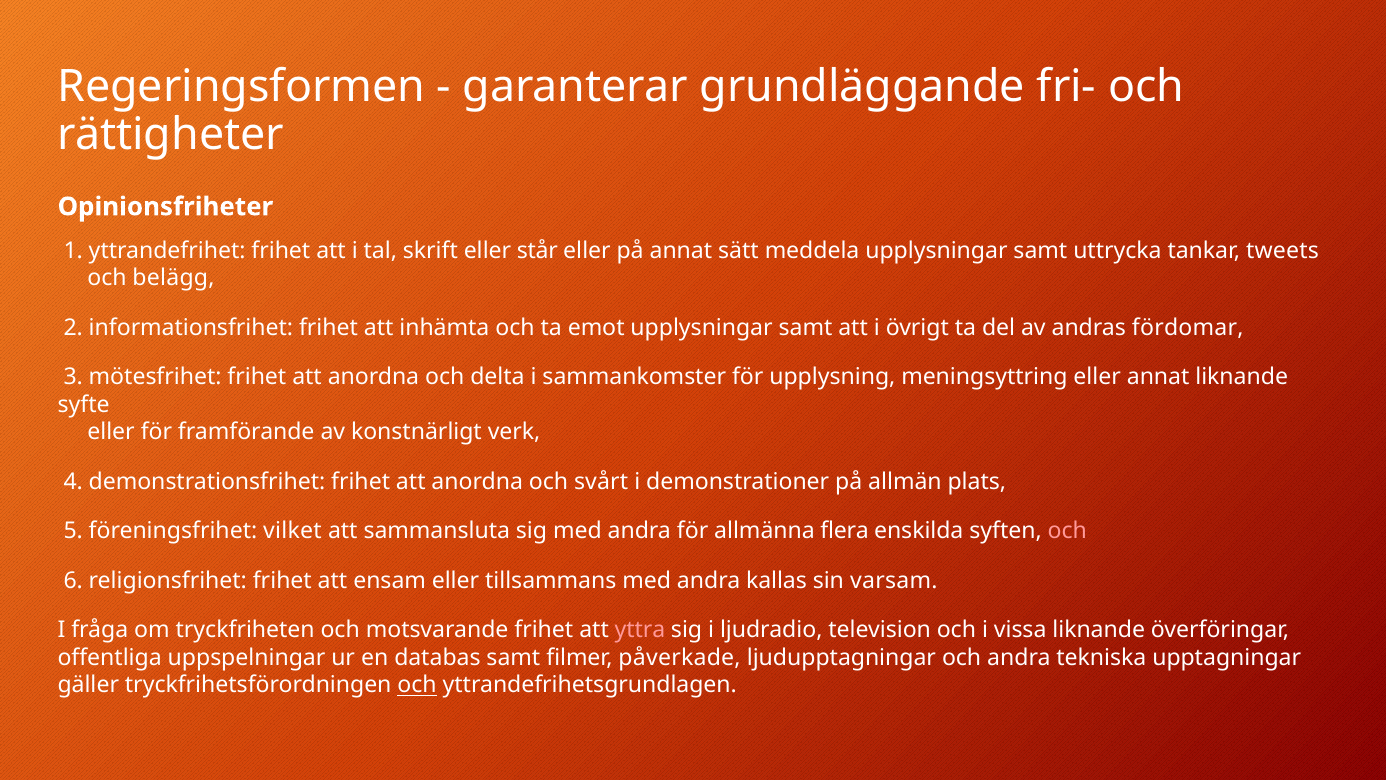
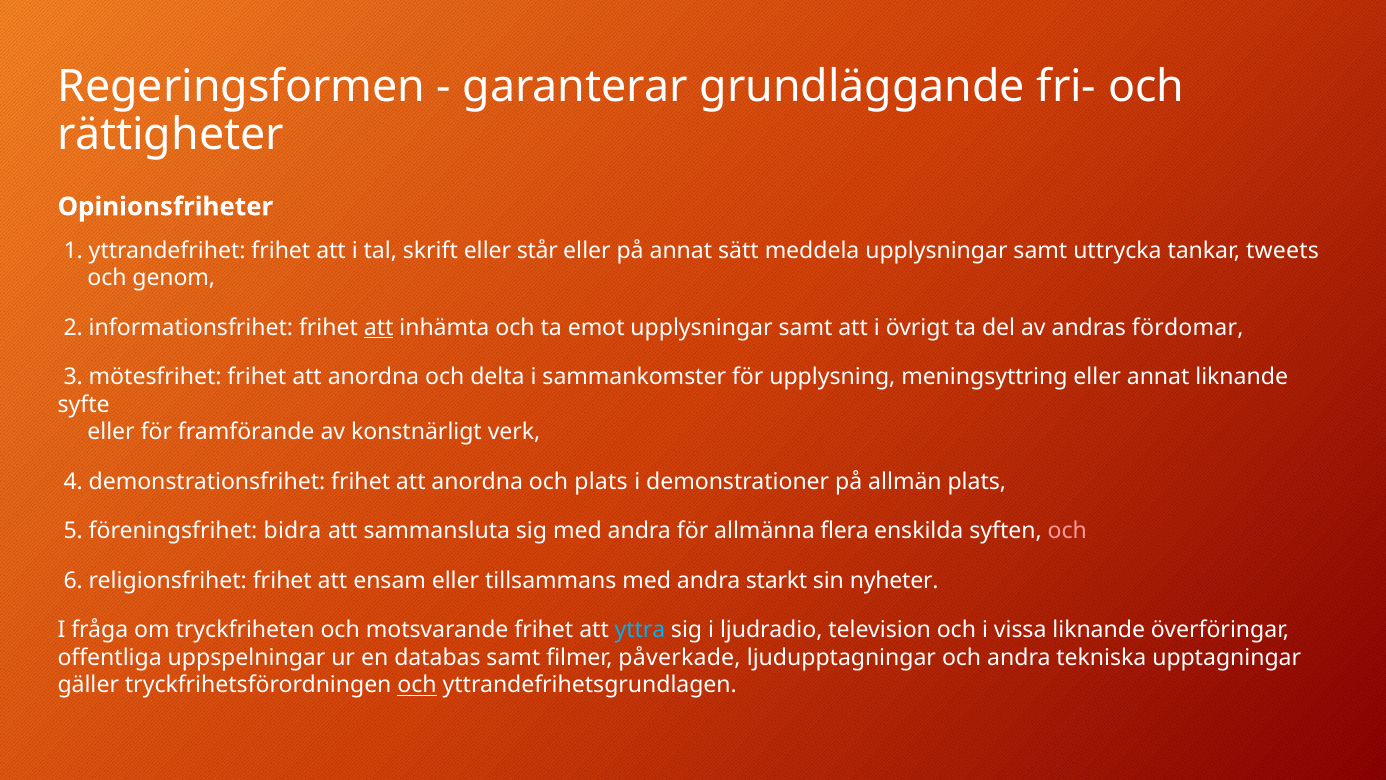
belägg: belägg -> genom
att at (379, 327) underline: none -> present
och svårt: svårt -> plats
vilket: vilket -> bidra
kallas: kallas -> starkt
varsam: varsam -> nyheter
yttra colour: pink -> light blue
